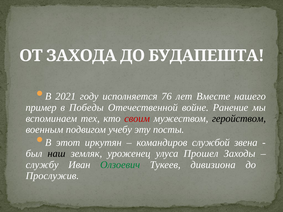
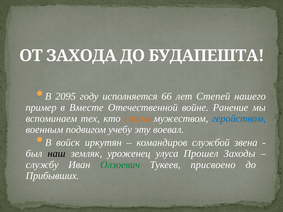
2021: 2021 -> 2095
76: 76 -> 66
Вместе: Вместе -> Степей
Победы: Победы -> Вместе
своим colour: red -> orange
геройством colour: black -> blue
посты: посты -> воевал
этот: этот -> войск
дивизиона: дивизиона -> присвоено
Прослужив: Прослужив -> Прибывших
